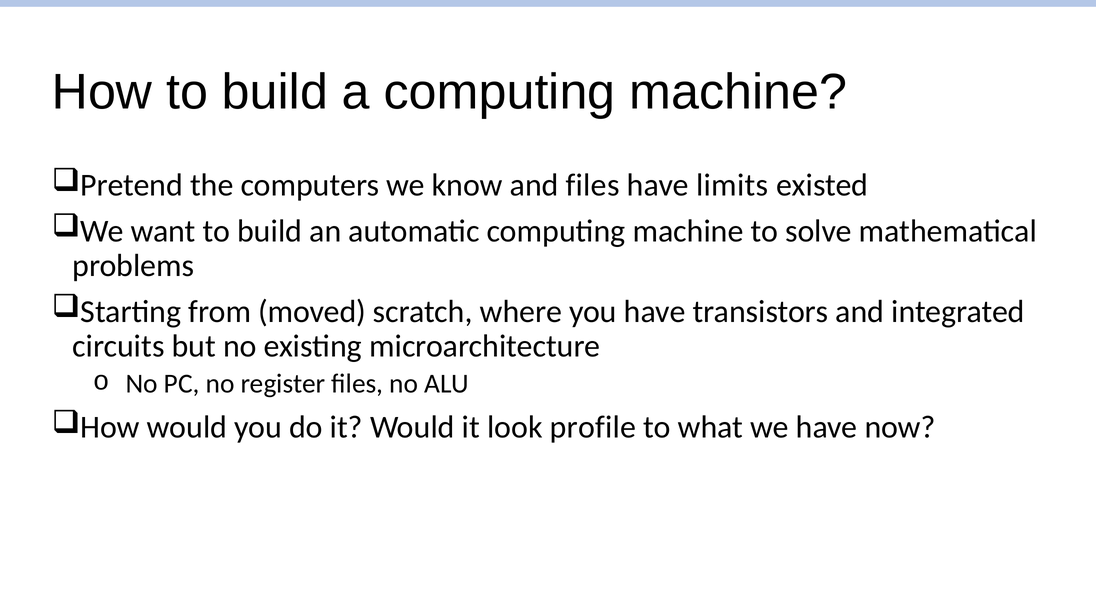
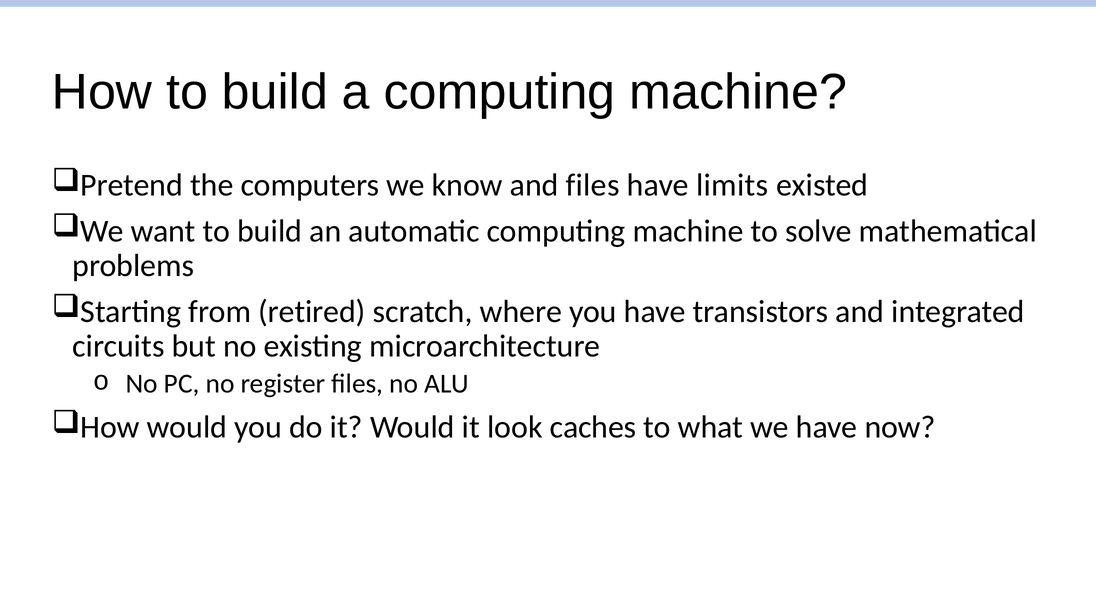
moved: moved -> retired
profile: profile -> caches
